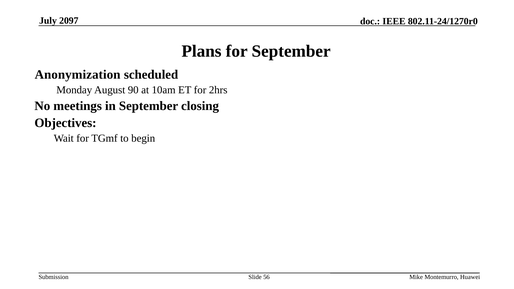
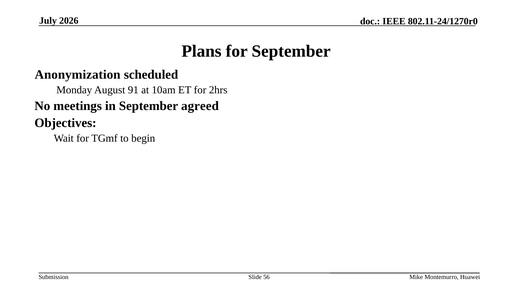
2097: 2097 -> 2026
90: 90 -> 91
closing: closing -> agreed
